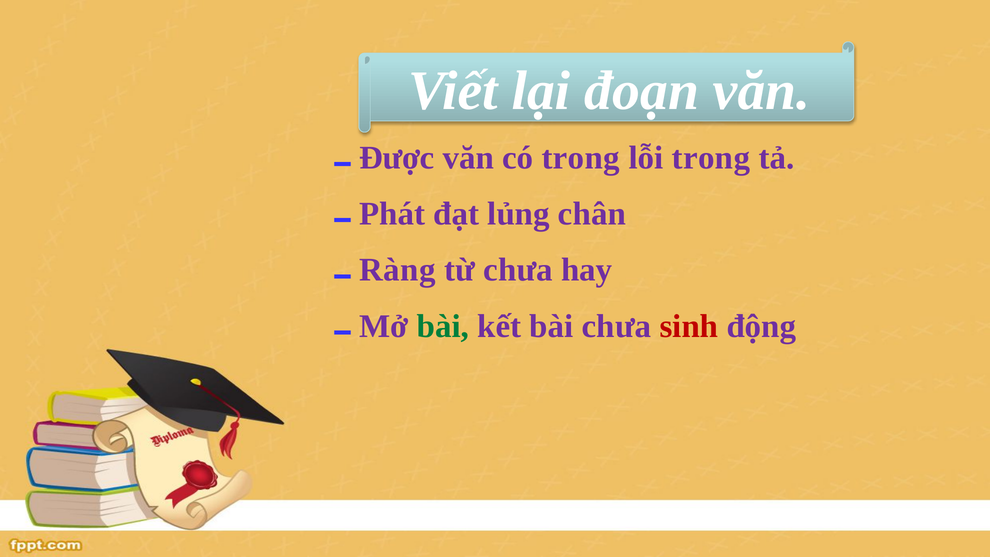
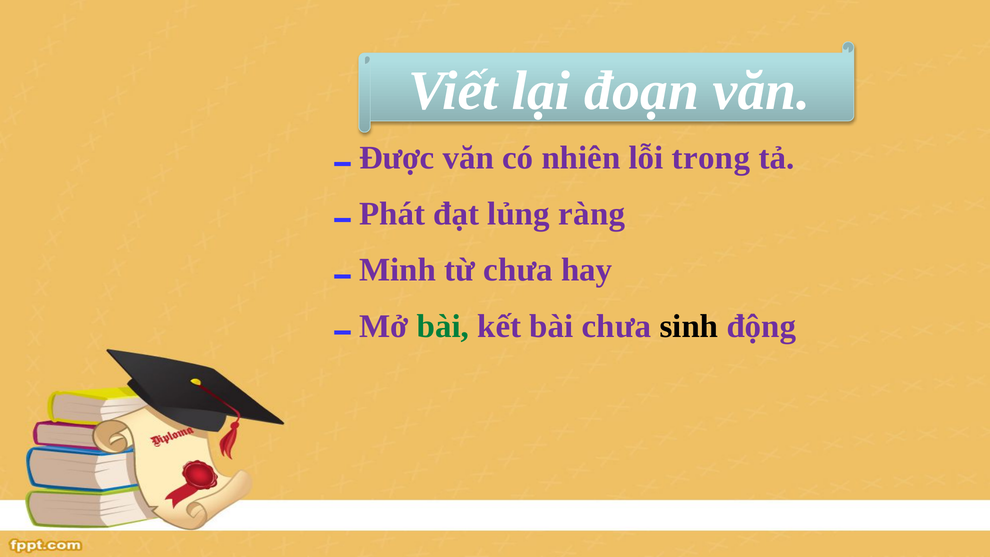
có trong: trong -> nhiên
chân: chân -> ràng
Ràng: Ràng -> Minh
sinh colour: red -> black
